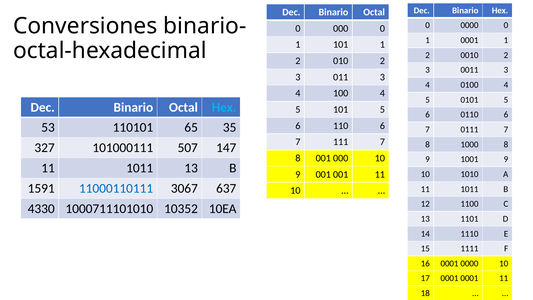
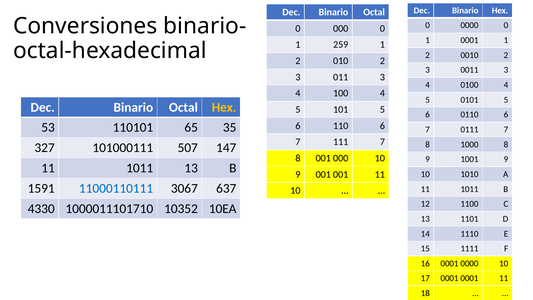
1 101: 101 -> 259
Hex at (224, 107) colour: light blue -> yellow
1000711101010: 1000711101010 -> 1000011101710
